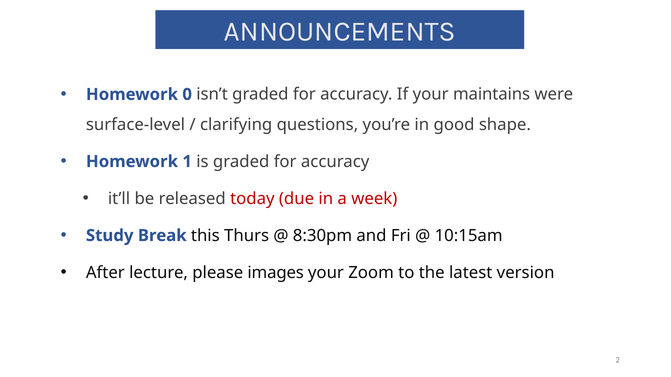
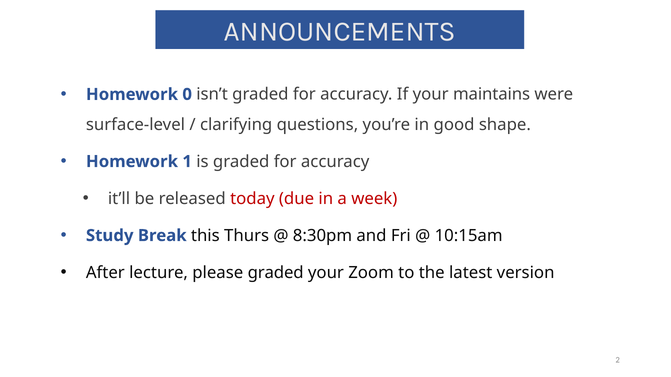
please images: images -> graded
